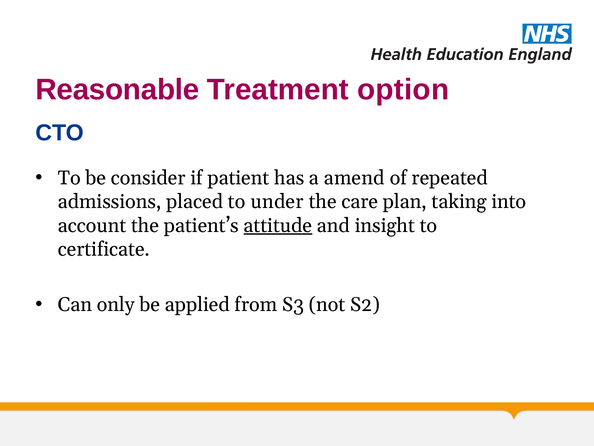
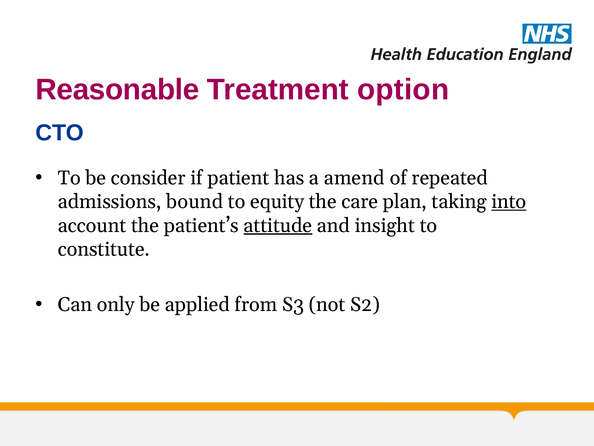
placed: placed -> bound
under: under -> equity
into underline: none -> present
certificate: certificate -> constitute
